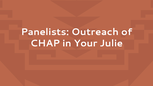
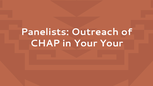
Your Julie: Julie -> Your
